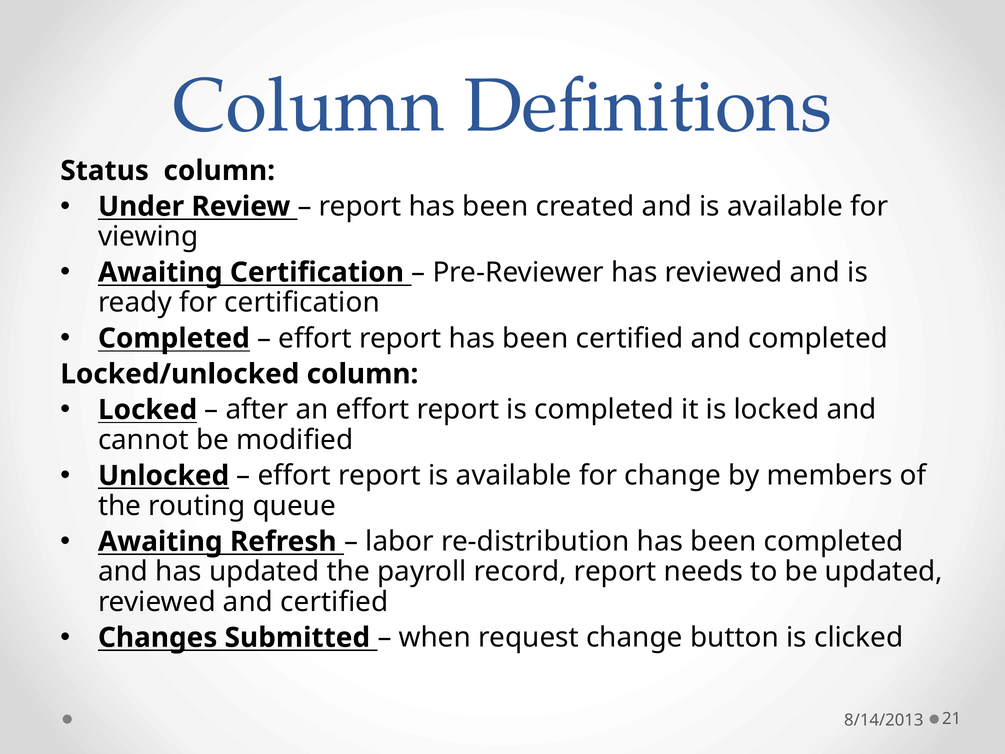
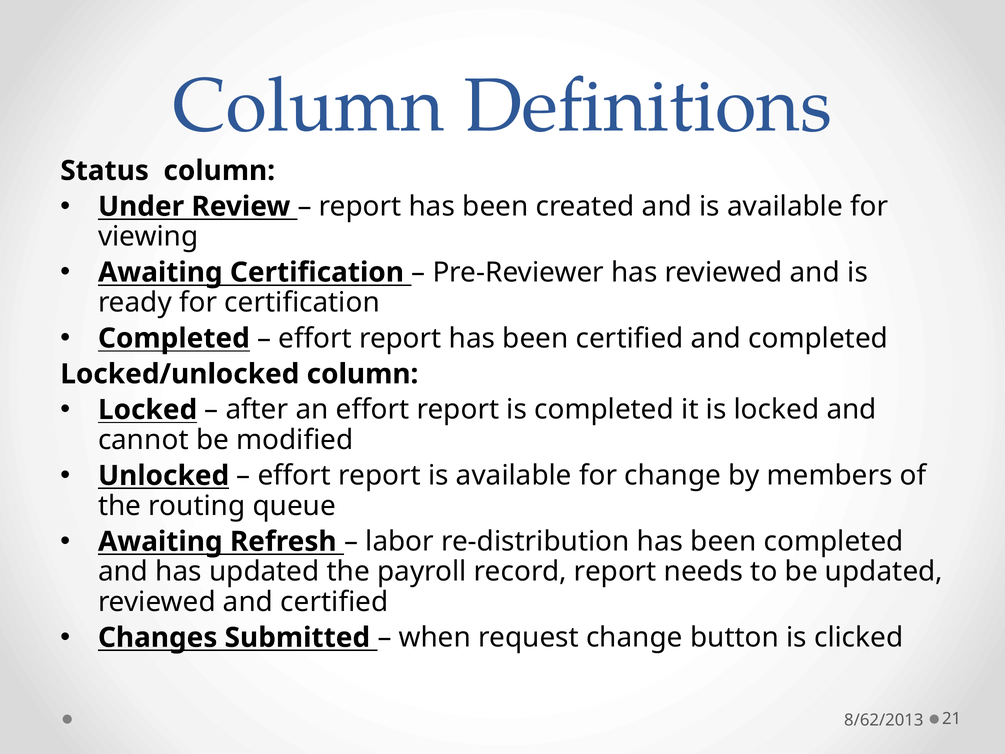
8/14/2013: 8/14/2013 -> 8/62/2013
